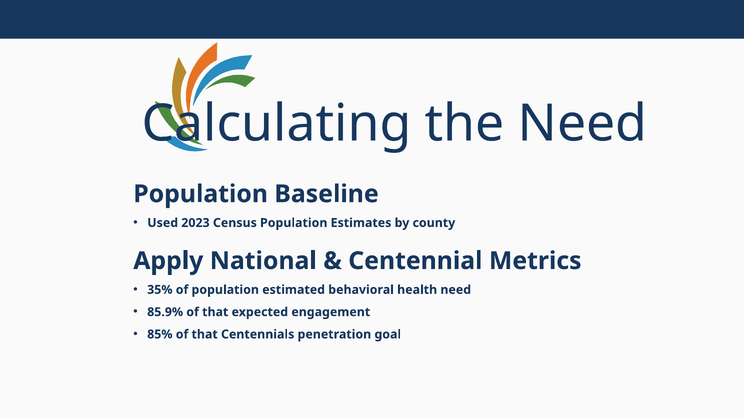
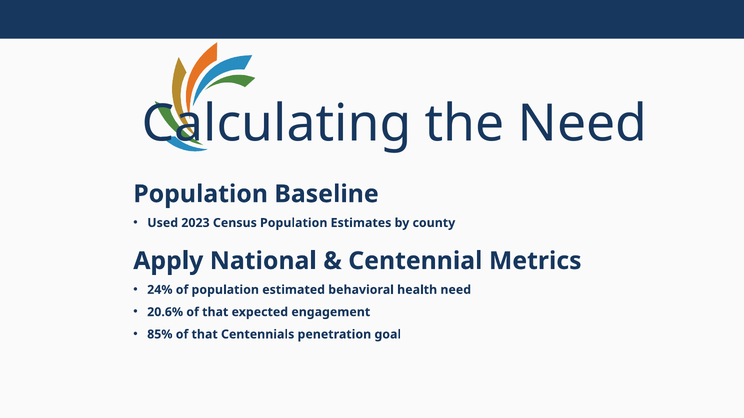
35%: 35% -> 24%
85.9%: 85.9% -> 20.6%
